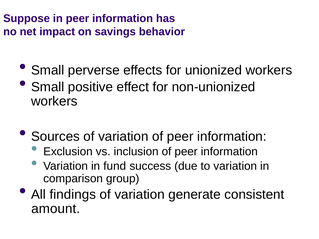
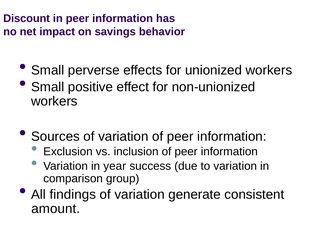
Suppose: Suppose -> Discount
fund: fund -> year
